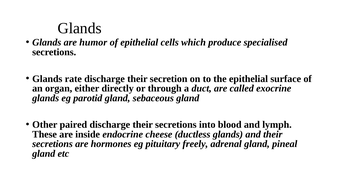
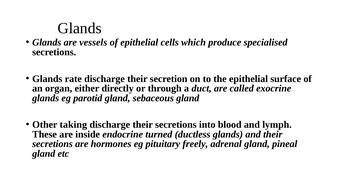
humor: humor -> vessels
paired: paired -> taking
cheese: cheese -> turned
